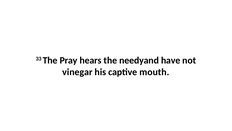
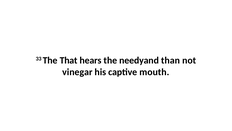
Pray: Pray -> That
have: have -> than
